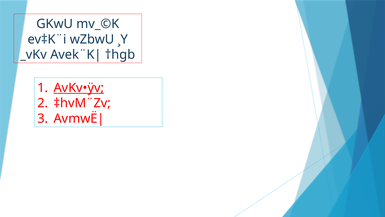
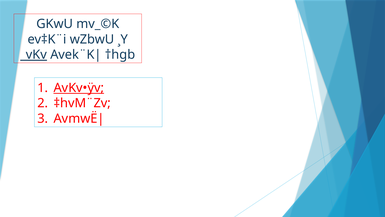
_vKv underline: none -> present
